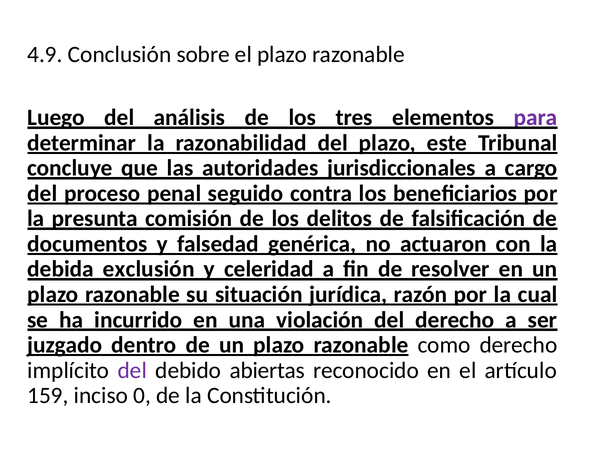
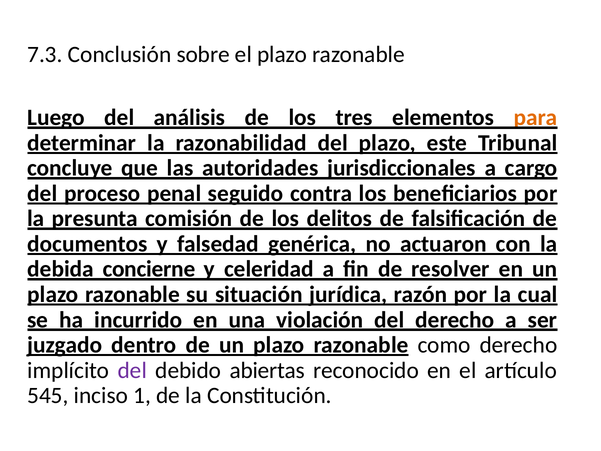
4.9: 4.9 -> 7.3
para colour: purple -> orange
exclusión: exclusión -> concierne
159: 159 -> 545
0: 0 -> 1
